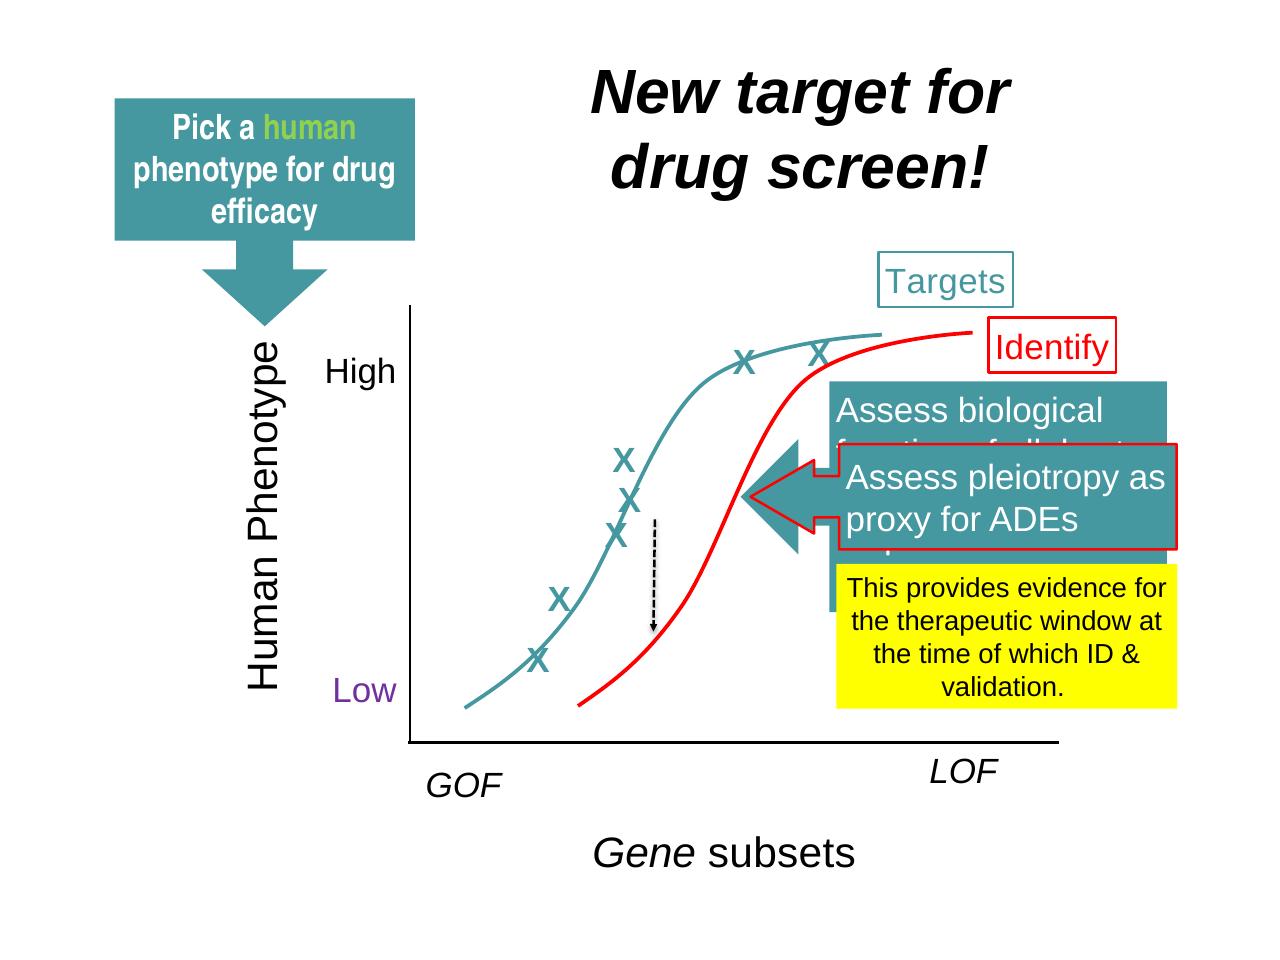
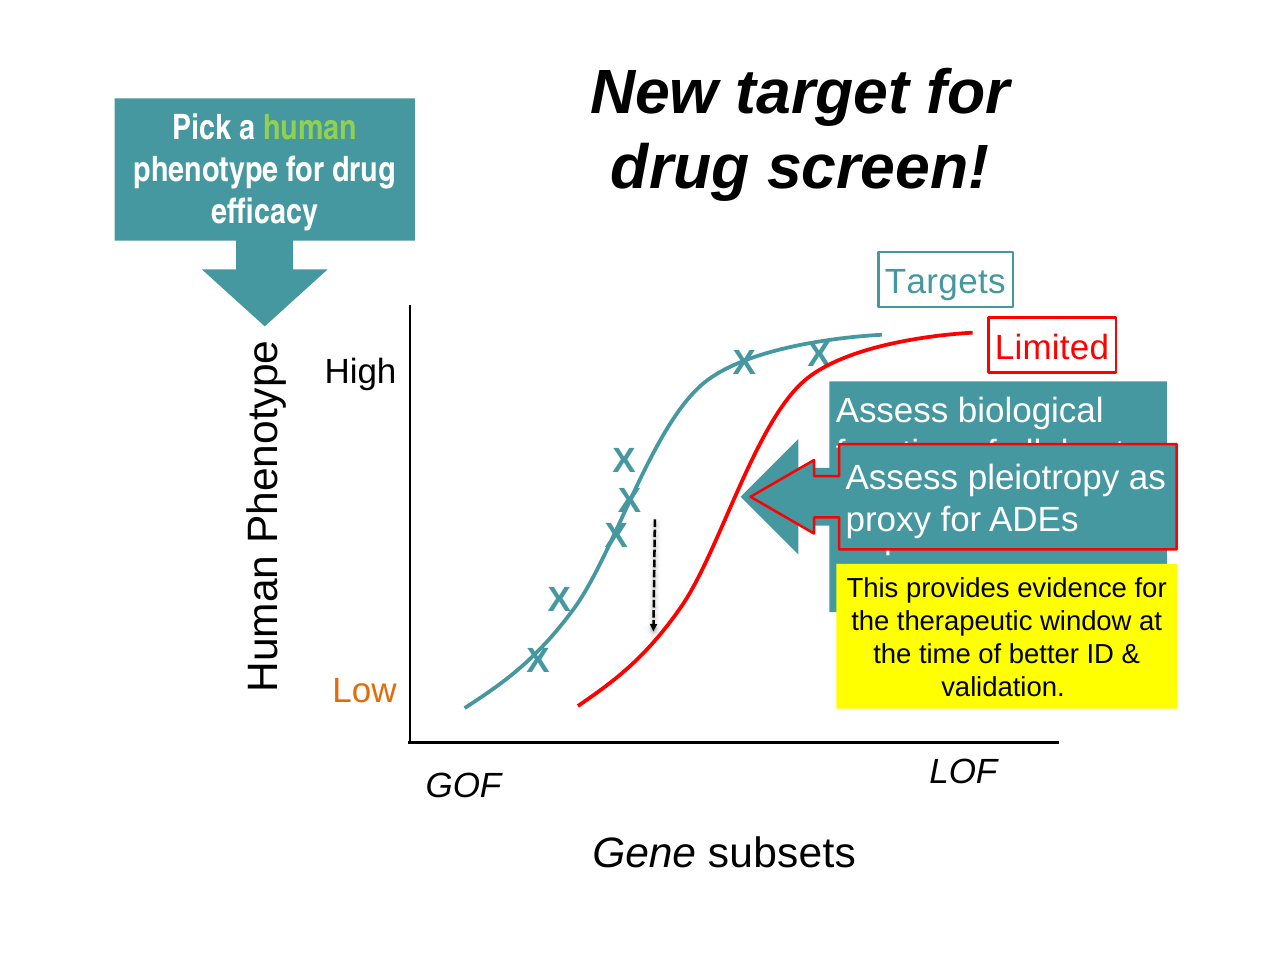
Identify: Identify -> Limited
which: which -> better
Low colour: purple -> orange
